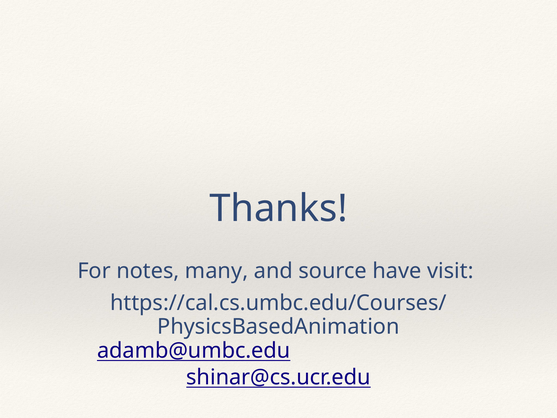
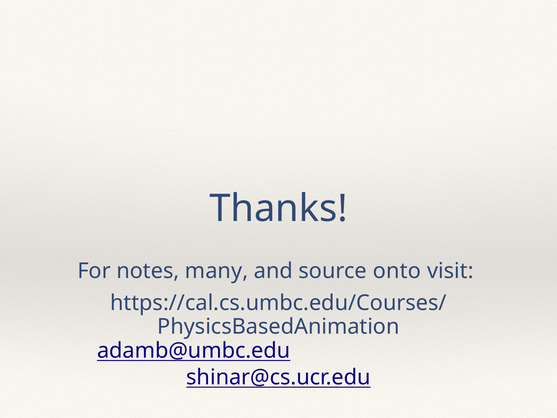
have: have -> onto
